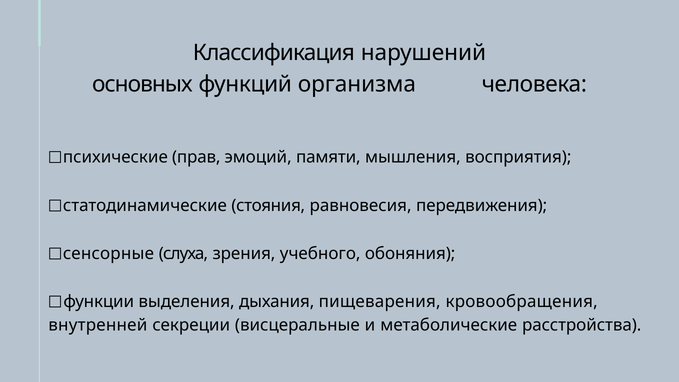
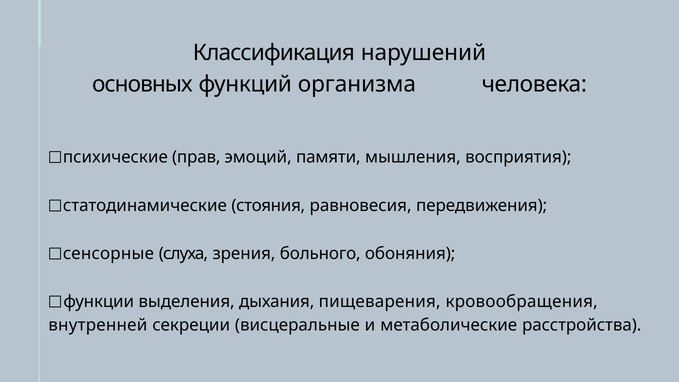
учебного: учебного -> больного
